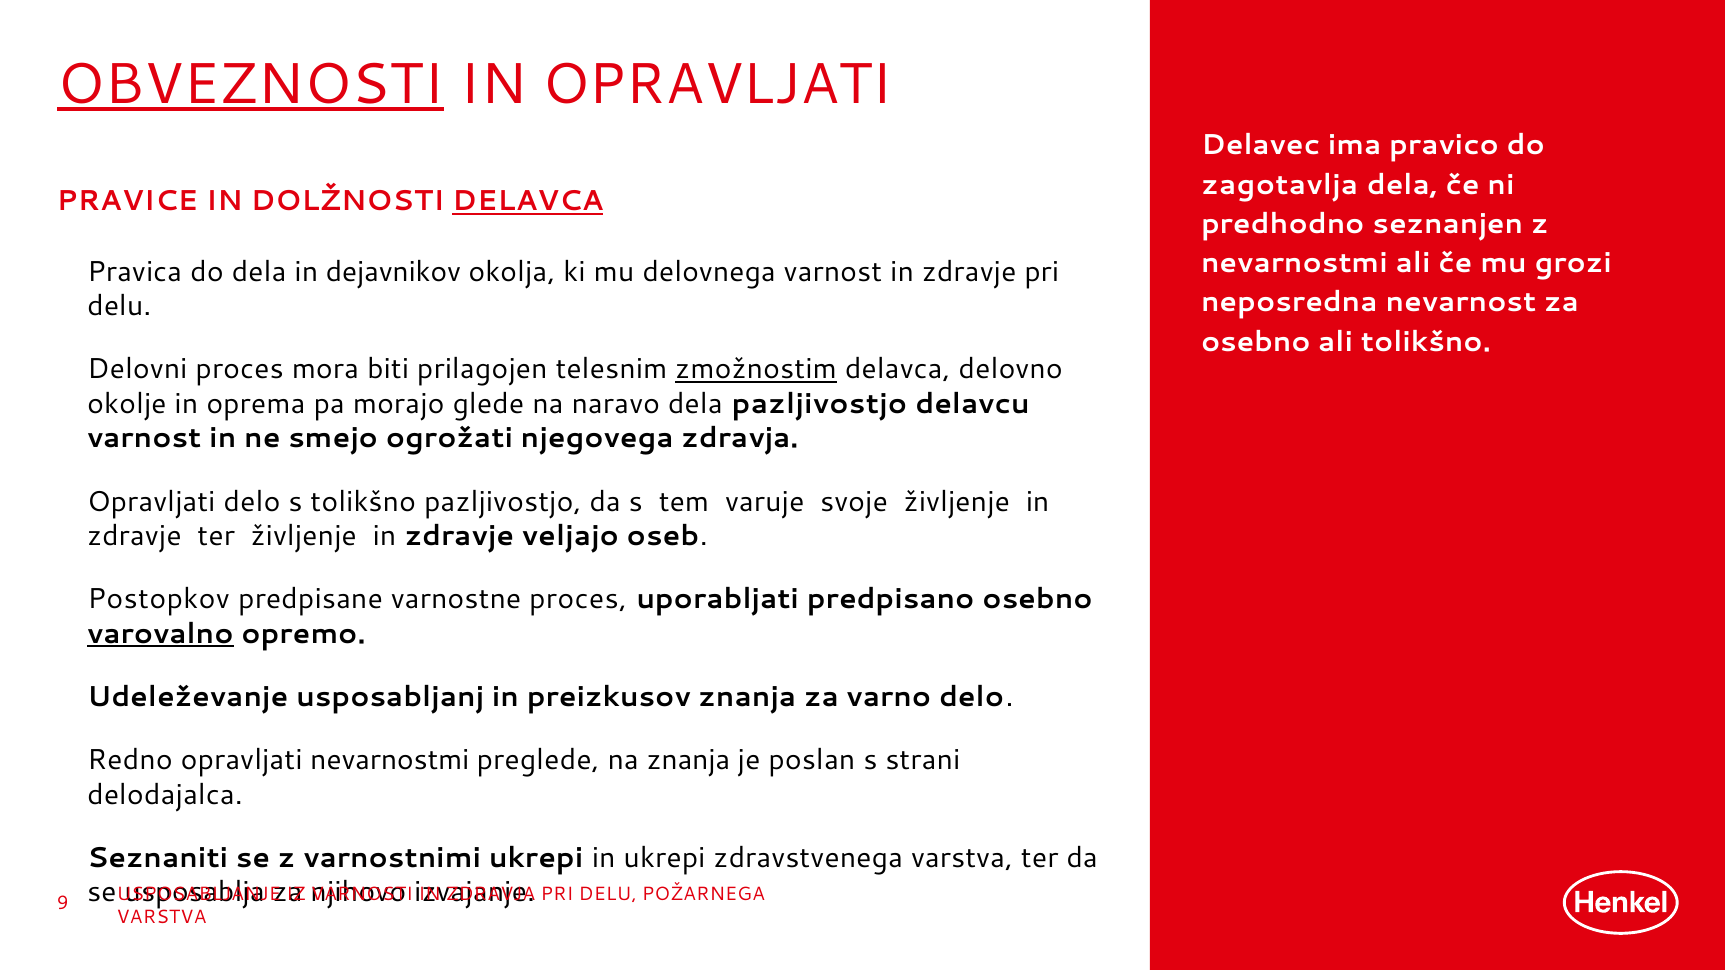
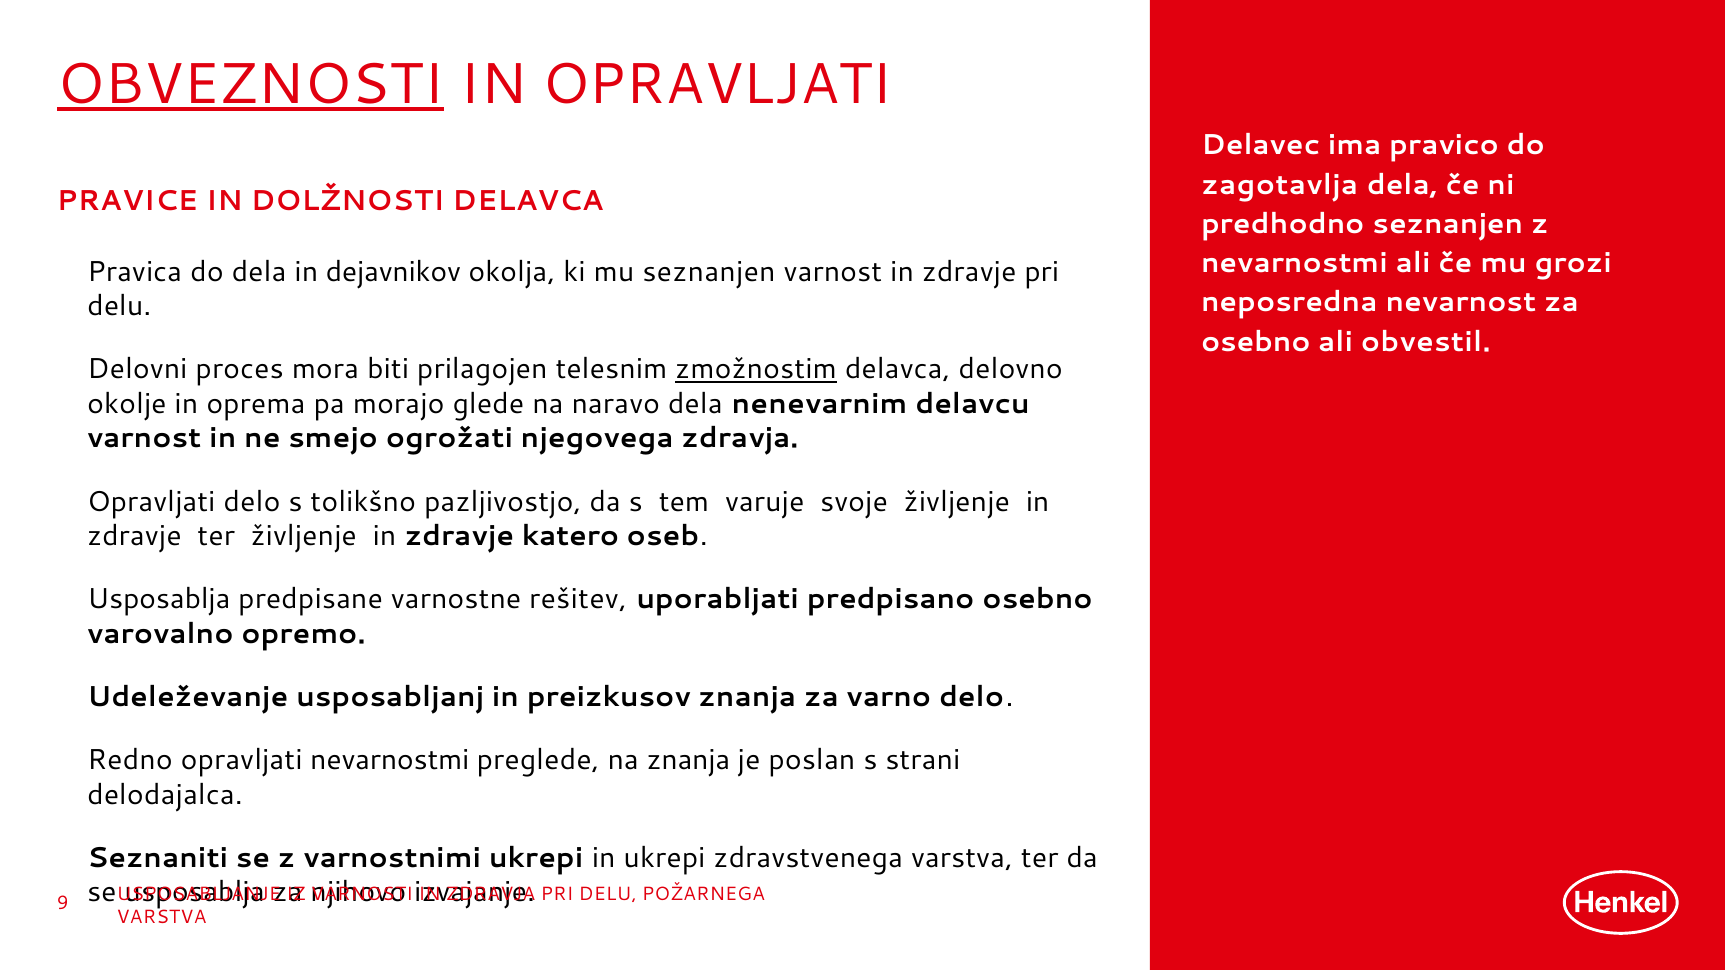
DELAVCA at (528, 202) underline: present -> none
mu delovnega: delovnega -> seznanjen
ali tolikšno: tolikšno -> obvestil
dela pazljivostjo: pazljivostjo -> nenevarnim
veljajo: veljajo -> katero
Postopkov at (159, 600): Postopkov -> Usposablja
varnostne proces: proces -> rešitev
varovalno underline: present -> none
